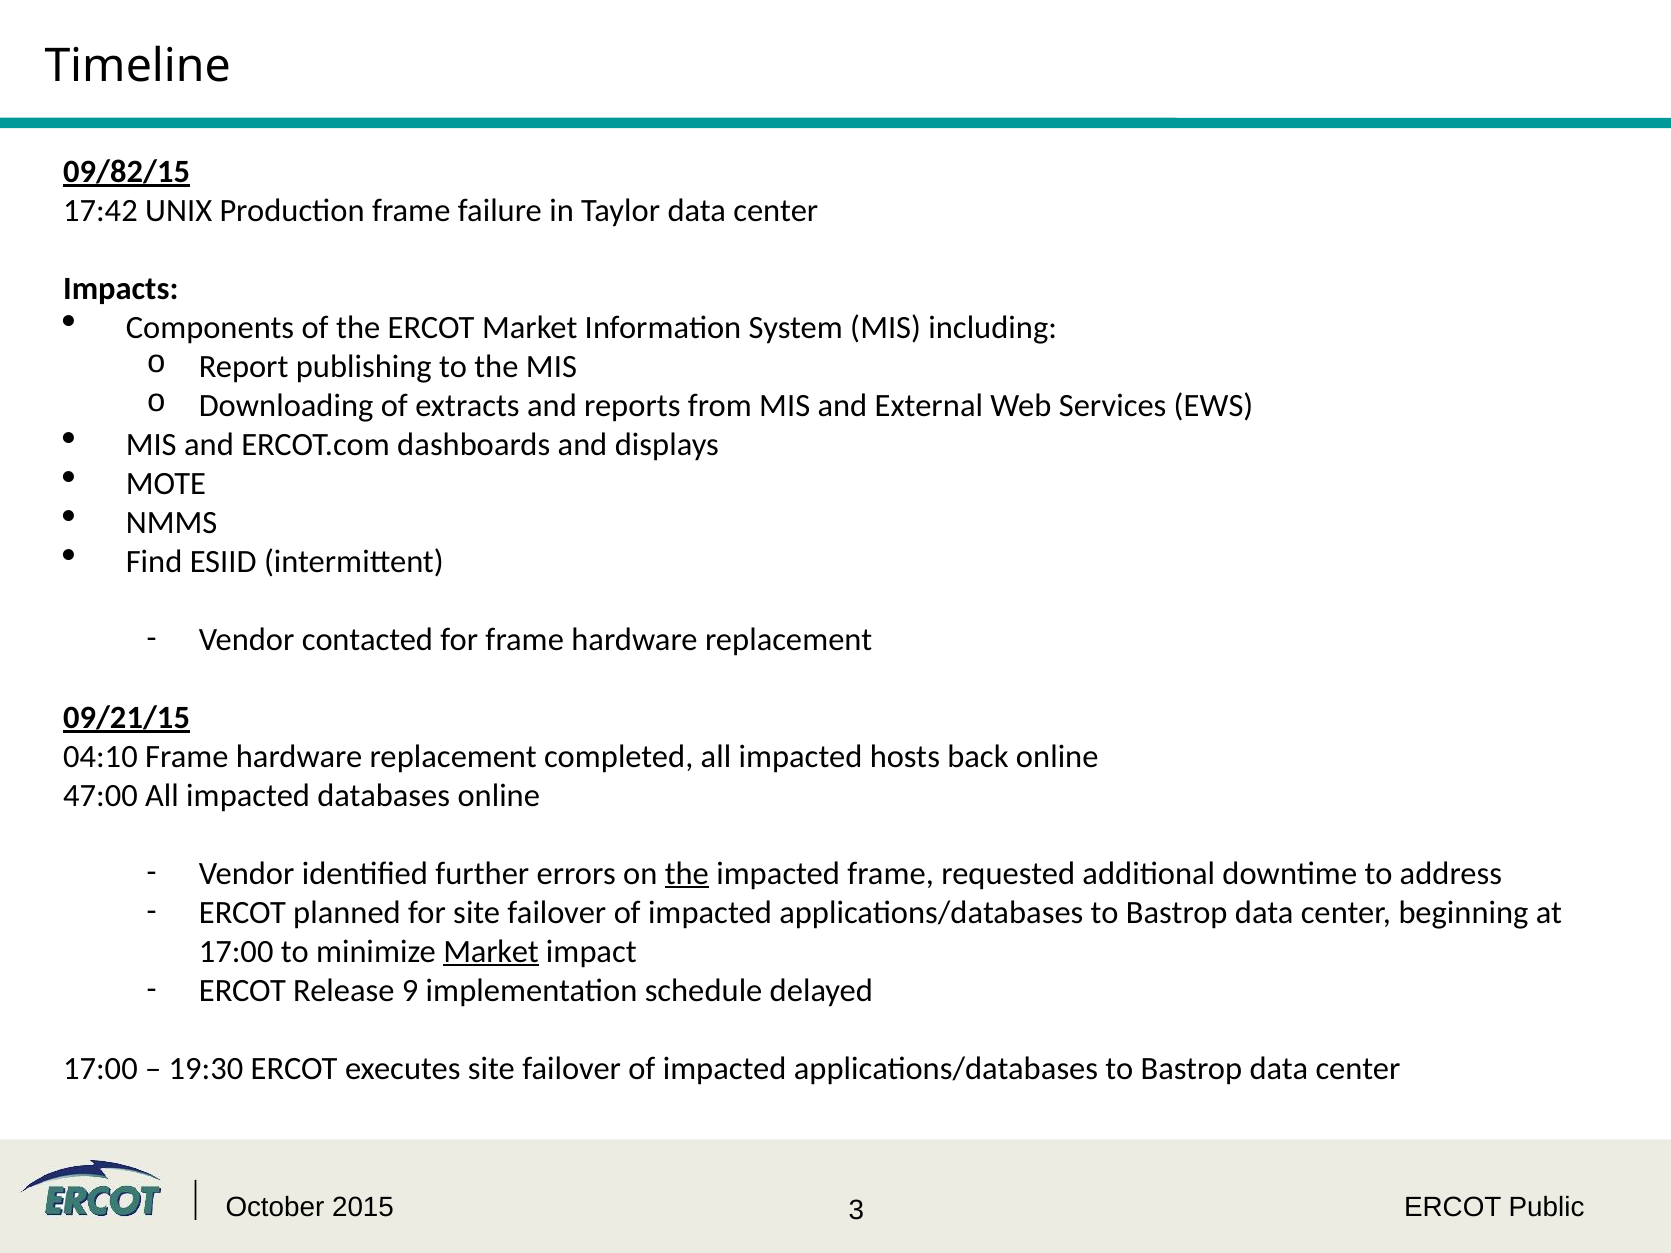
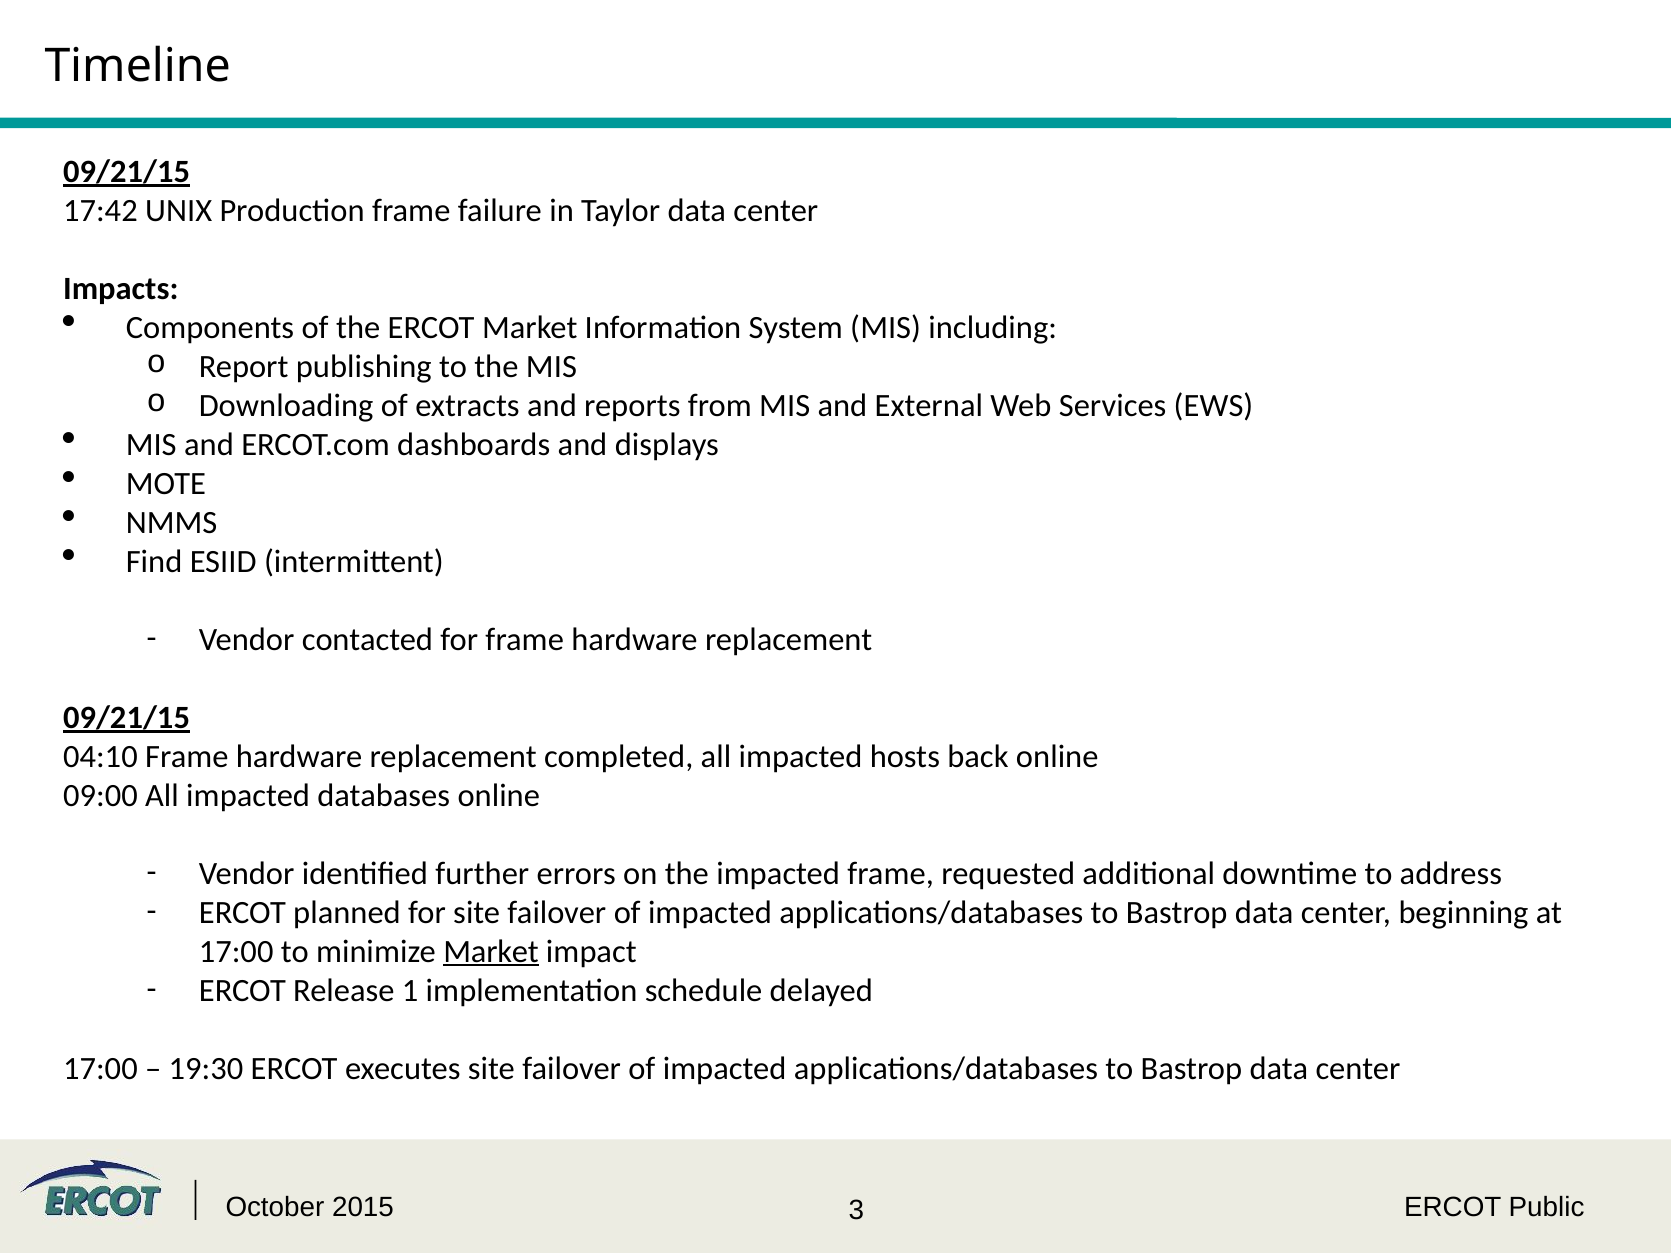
09/82/15 at (127, 171): 09/82/15 -> 09/21/15
47:00: 47:00 -> 09:00
the at (687, 874) underline: present -> none
9: 9 -> 1
